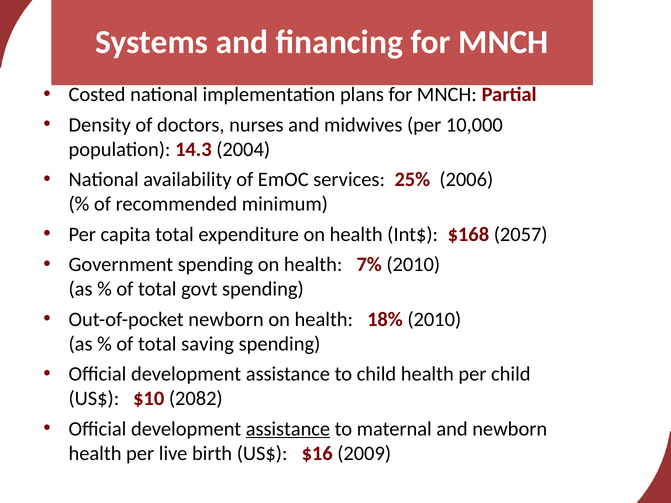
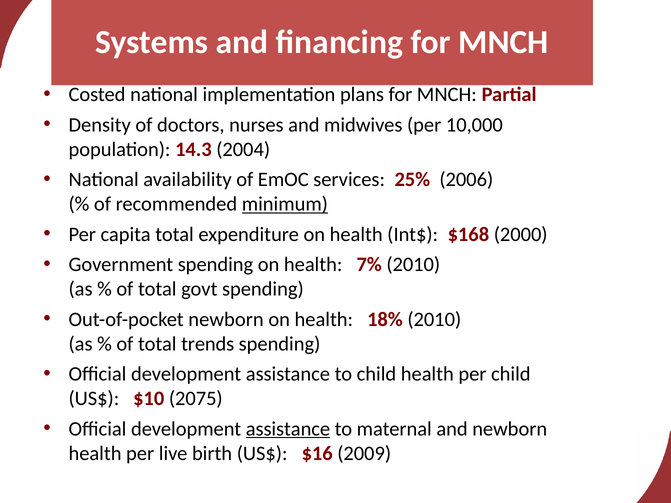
minimum underline: none -> present
2057: 2057 -> 2000
saving: saving -> trends
2082: 2082 -> 2075
